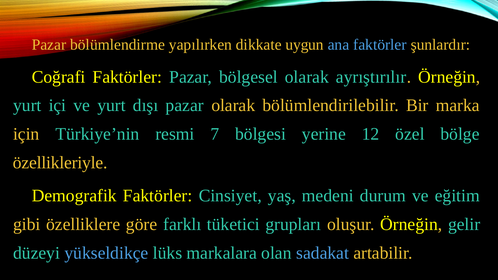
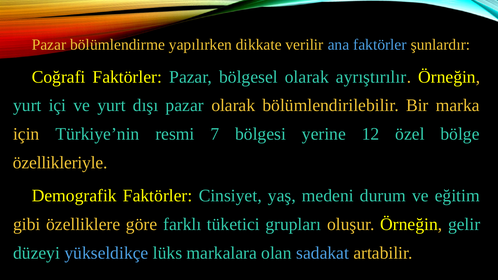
uygun: uygun -> verilir
